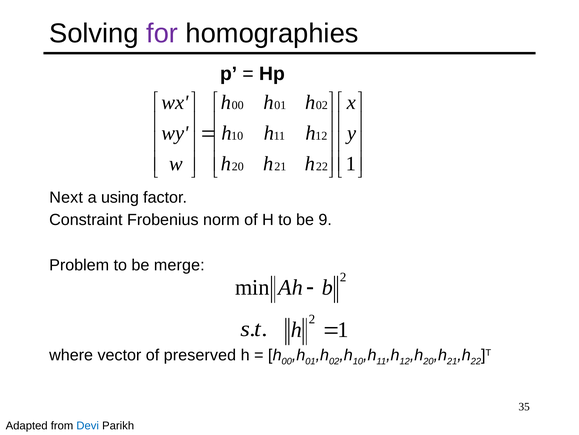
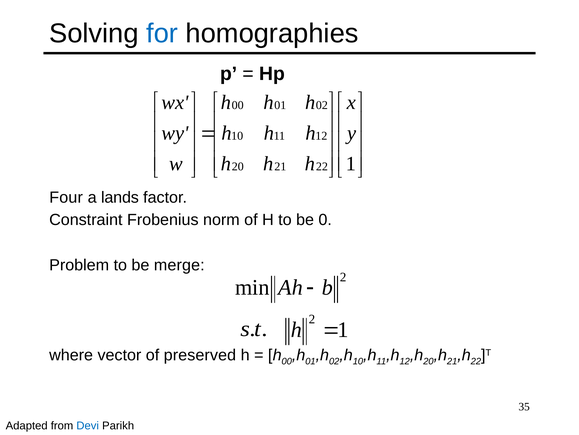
for colour: purple -> blue
Next: Next -> Four
using: using -> lands
9: 9 -> 0
